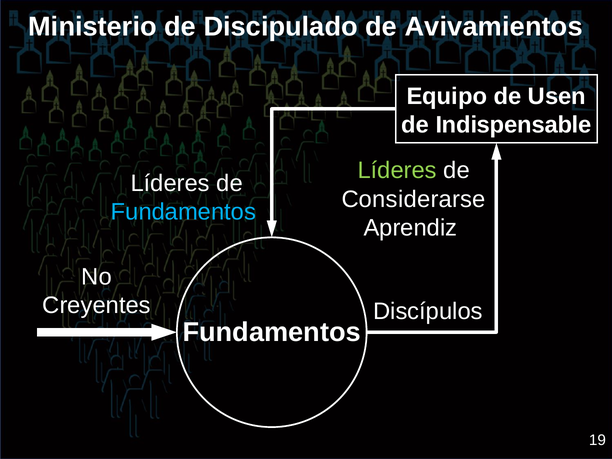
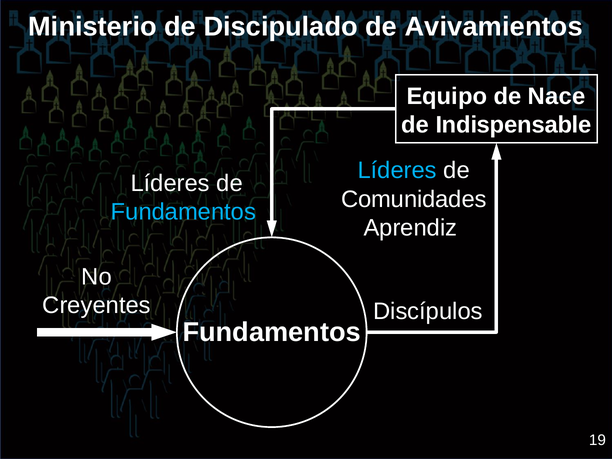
Usen: Usen -> Nace
Líderes at (397, 171) colour: light green -> light blue
Considerarse: Considerarse -> Comunidades
